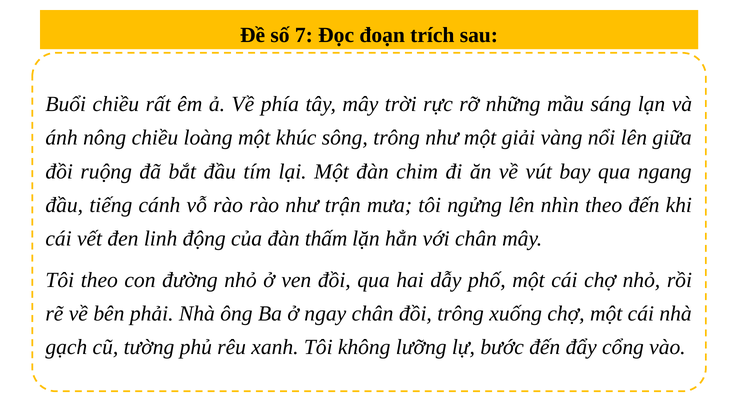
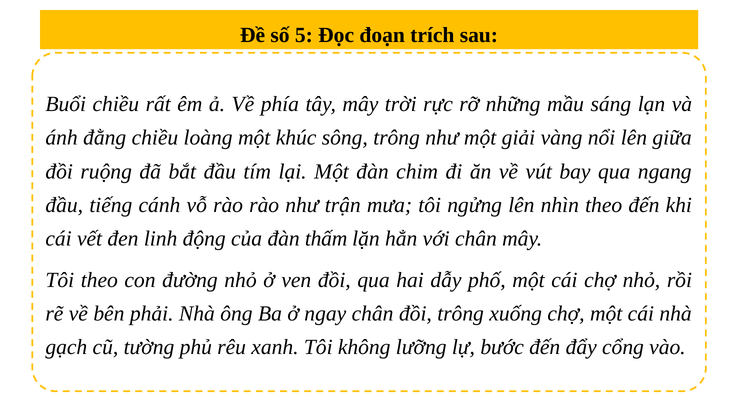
7: 7 -> 5
nông: nông -> đằng
